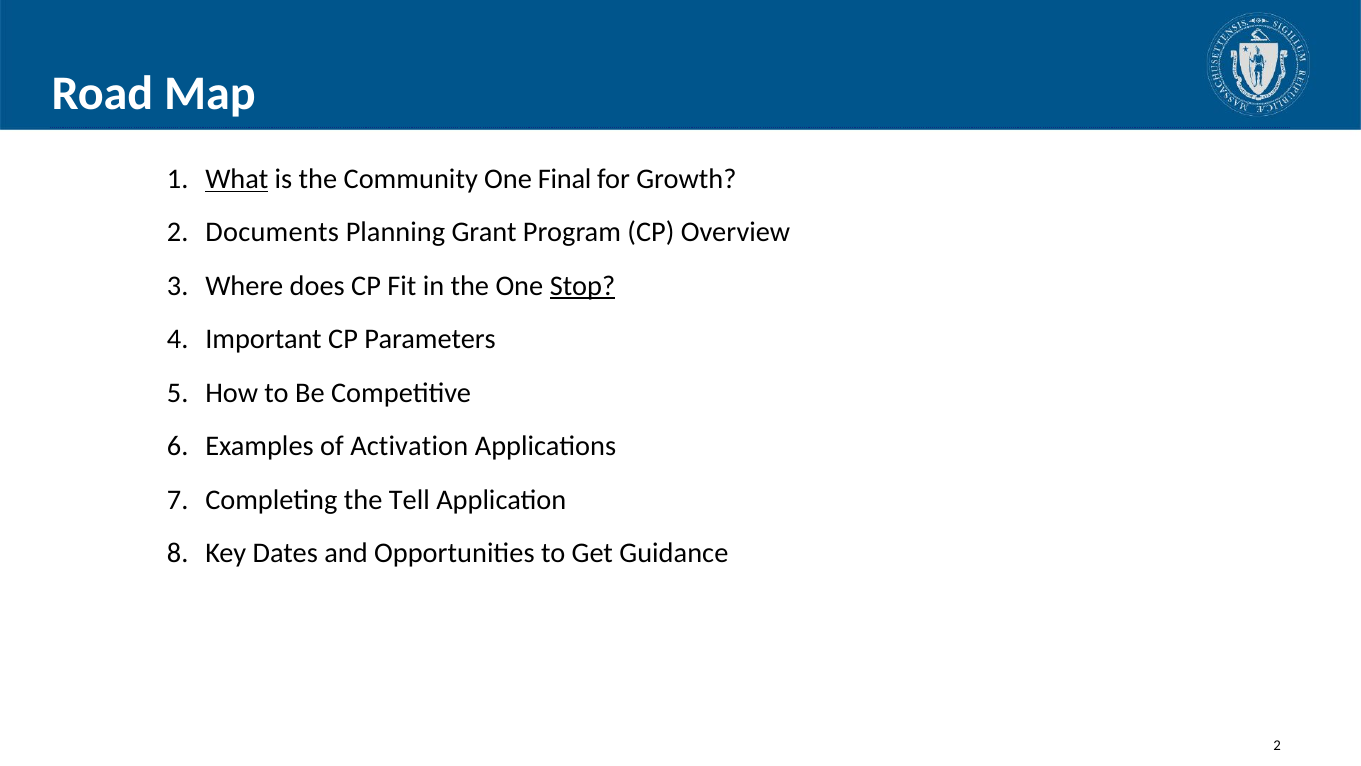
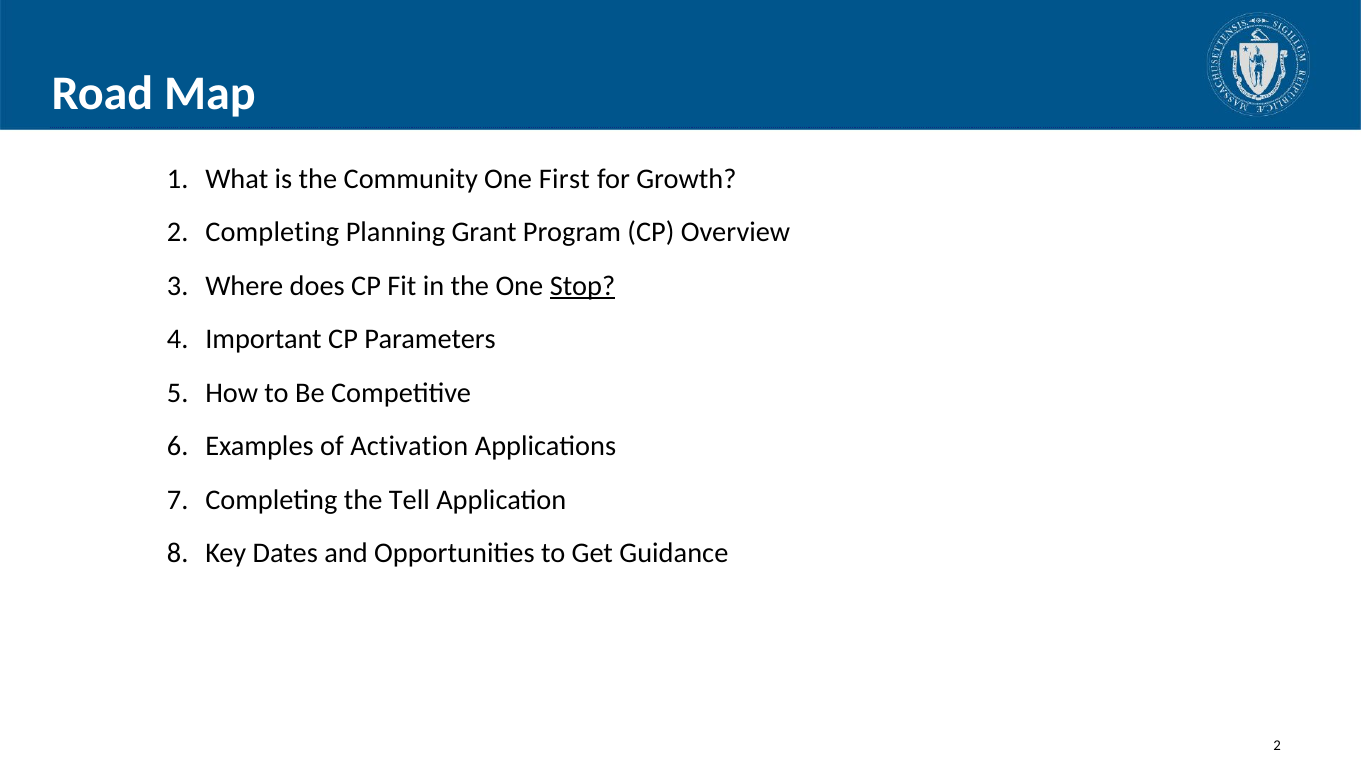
What underline: present -> none
Final: Final -> First
Documents at (272, 232): Documents -> Completing
